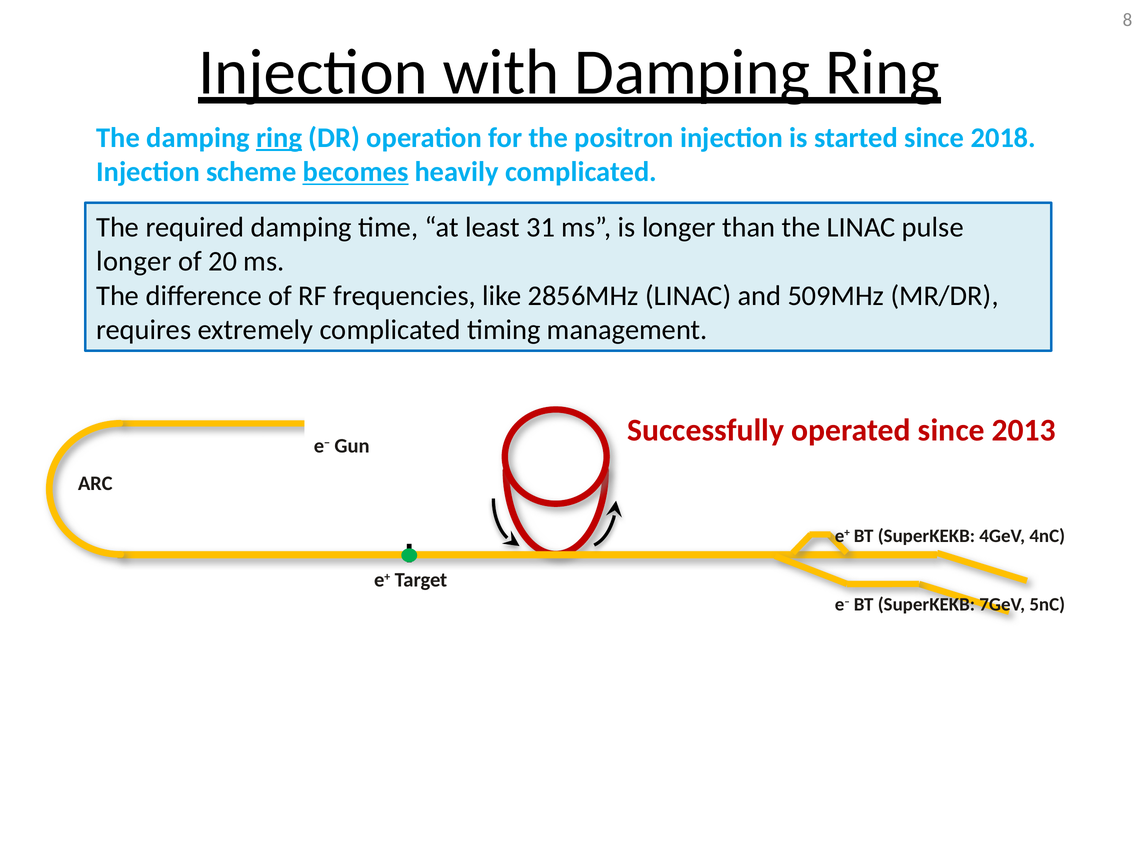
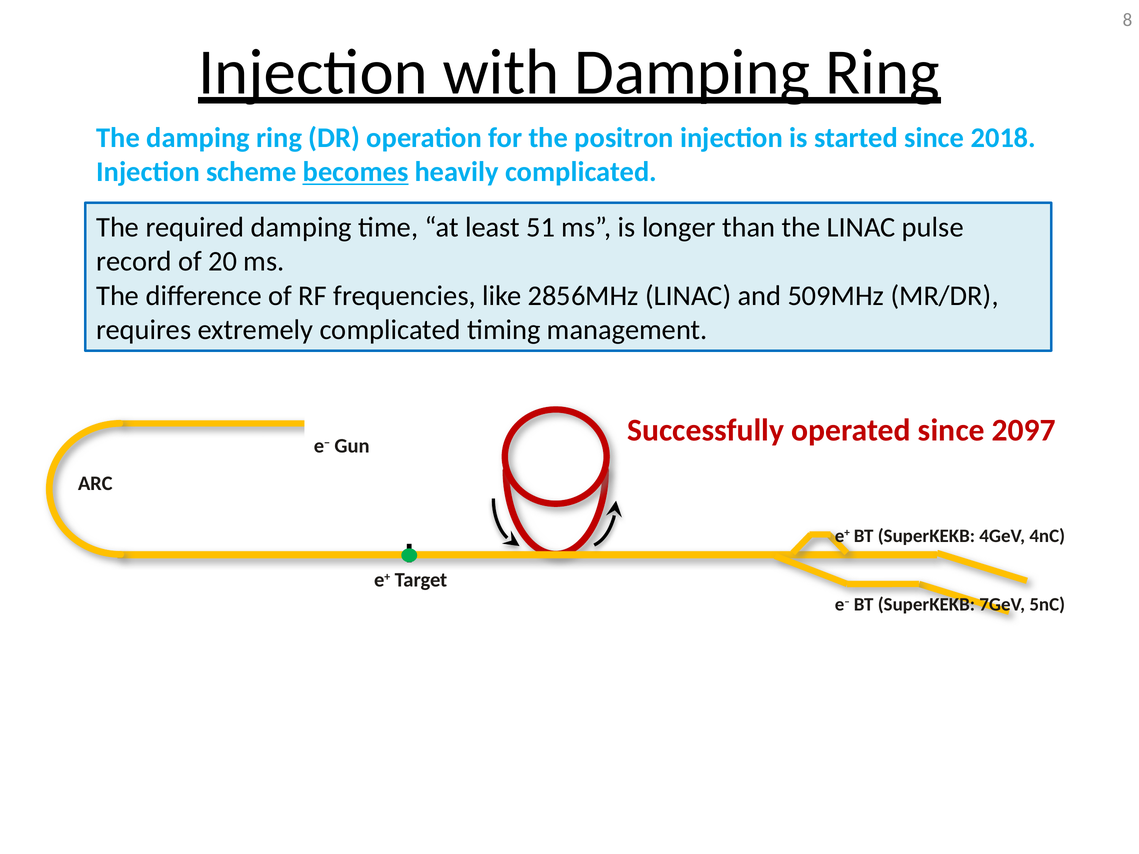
ring at (279, 138) underline: present -> none
31: 31 -> 51
longer at (134, 262): longer -> record
2013: 2013 -> 2097
